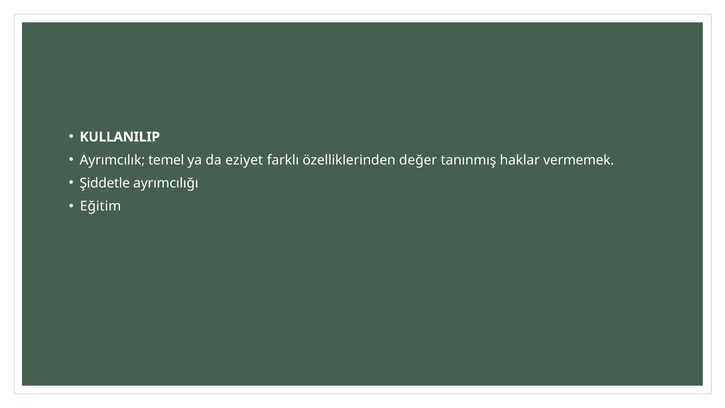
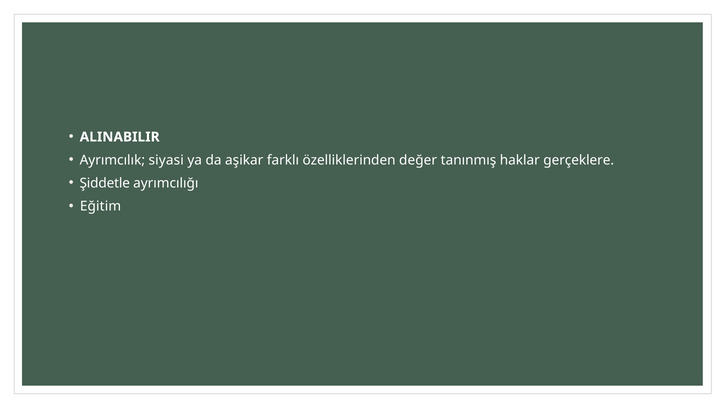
KULLANILIP: KULLANILIP -> ALINABILIR
temel: temel -> siyasi
eziyet: eziyet -> aşikar
vermemek: vermemek -> gerçeklere
